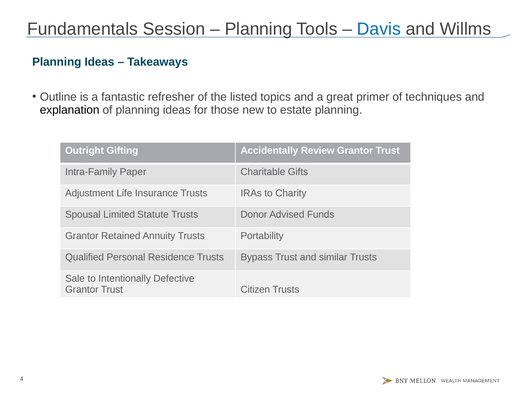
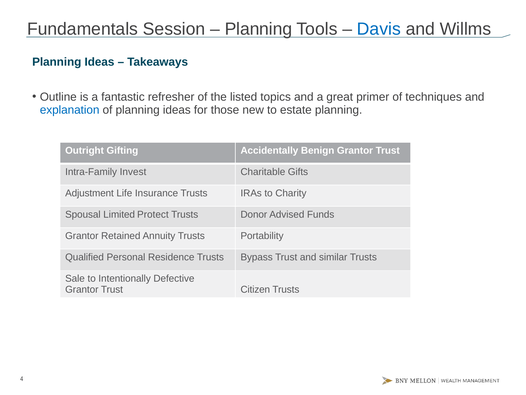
explanation colour: black -> blue
Review: Review -> Benign
Paper: Paper -> Invest
Statute: Statute -> Protect
